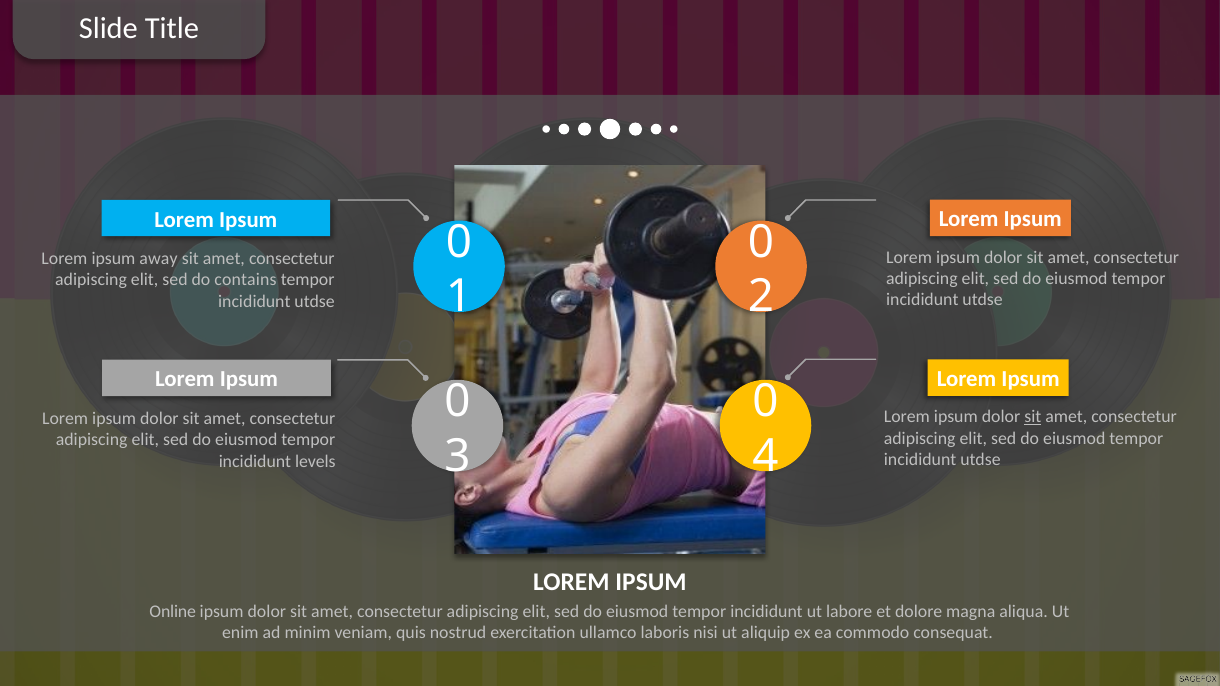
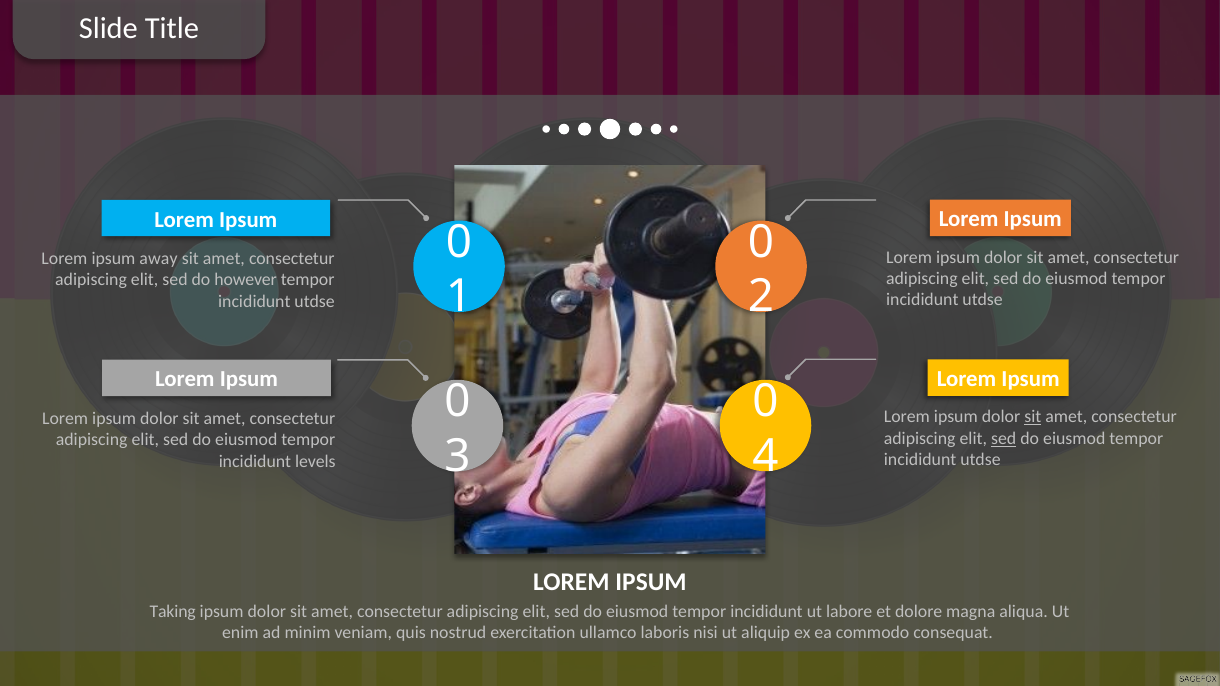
contains: contains -> however
sed at (1004, 439) underline: none -> present
Online: Online -> Taking
